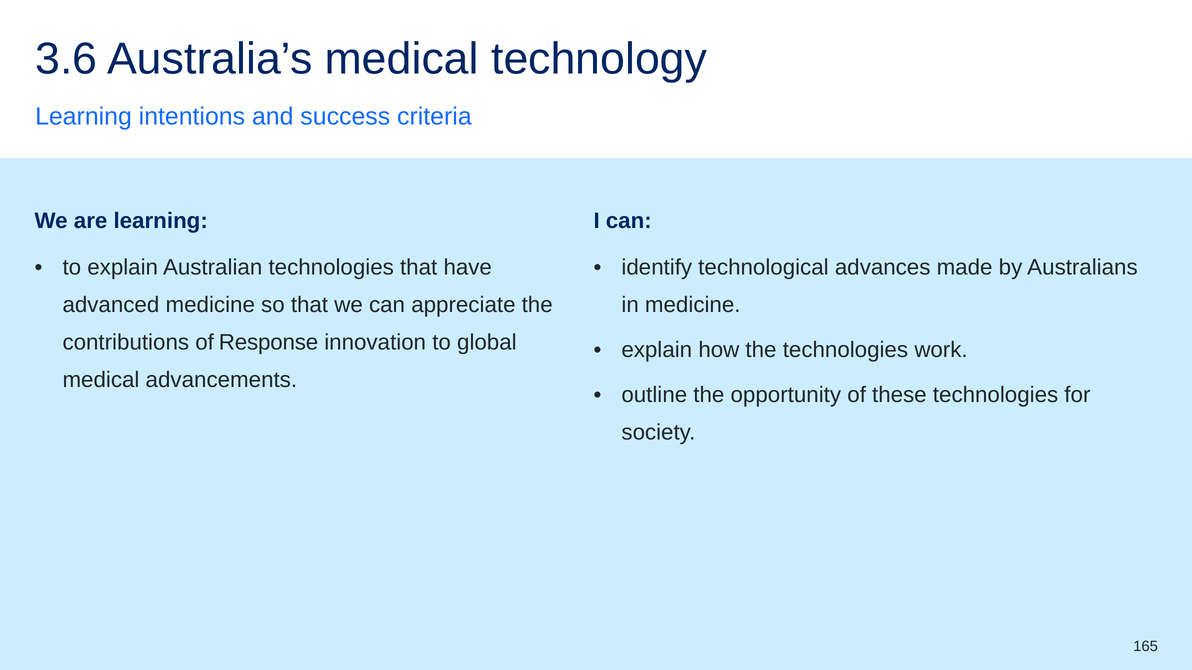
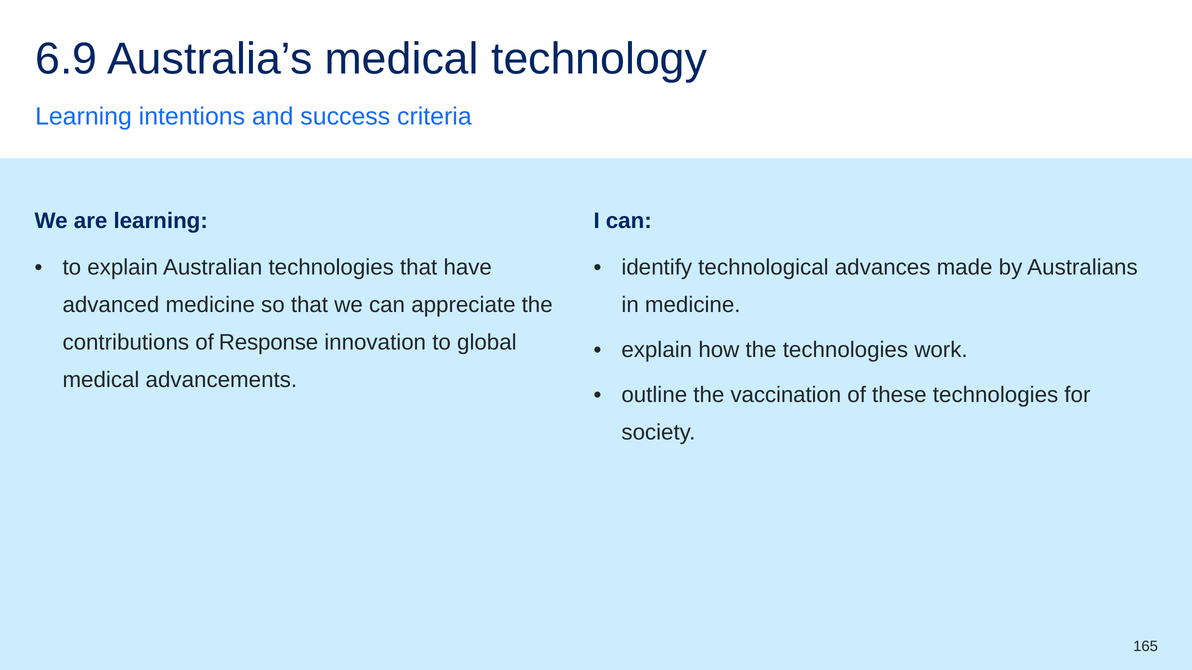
3.6: 3.6 -> 6.9
opportunity: opportunity -> vaccination
